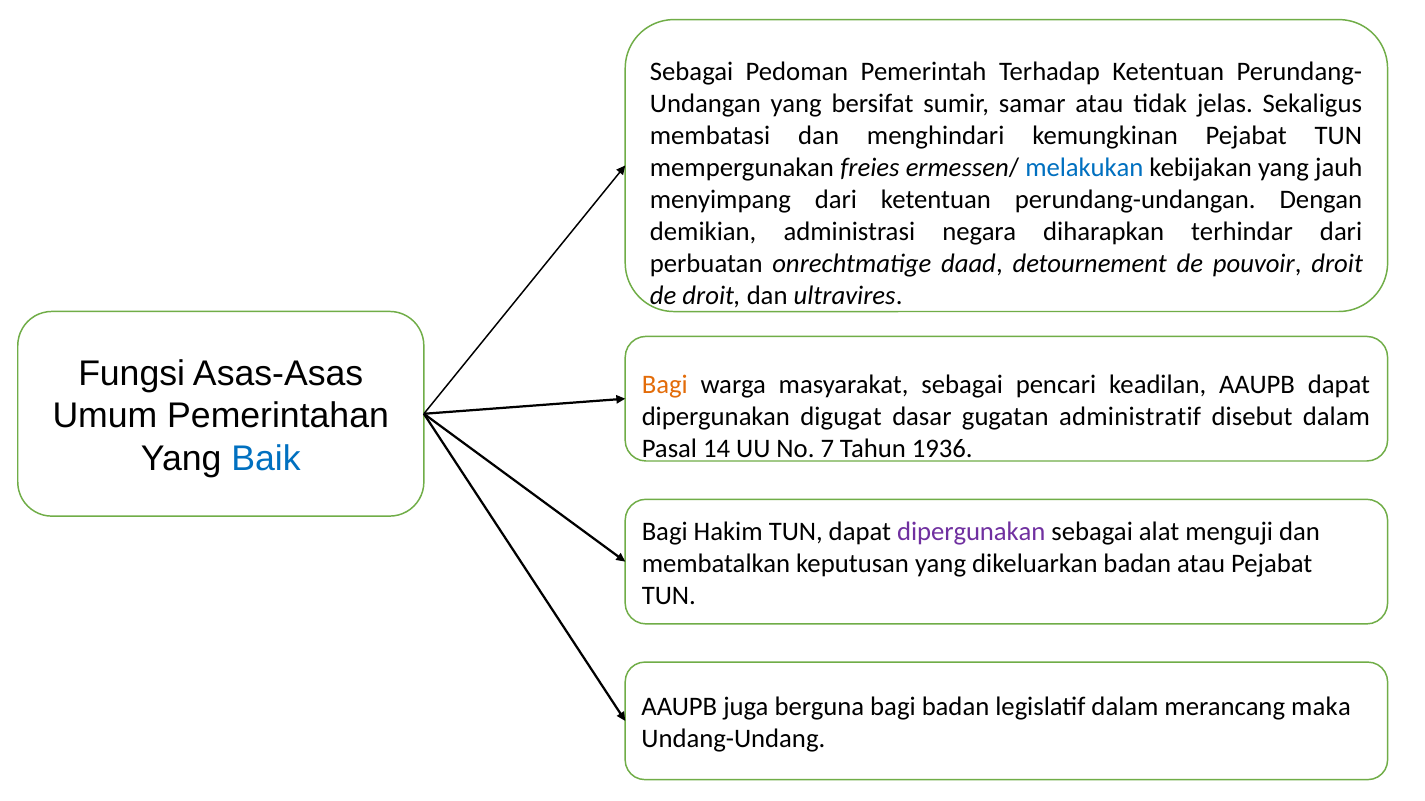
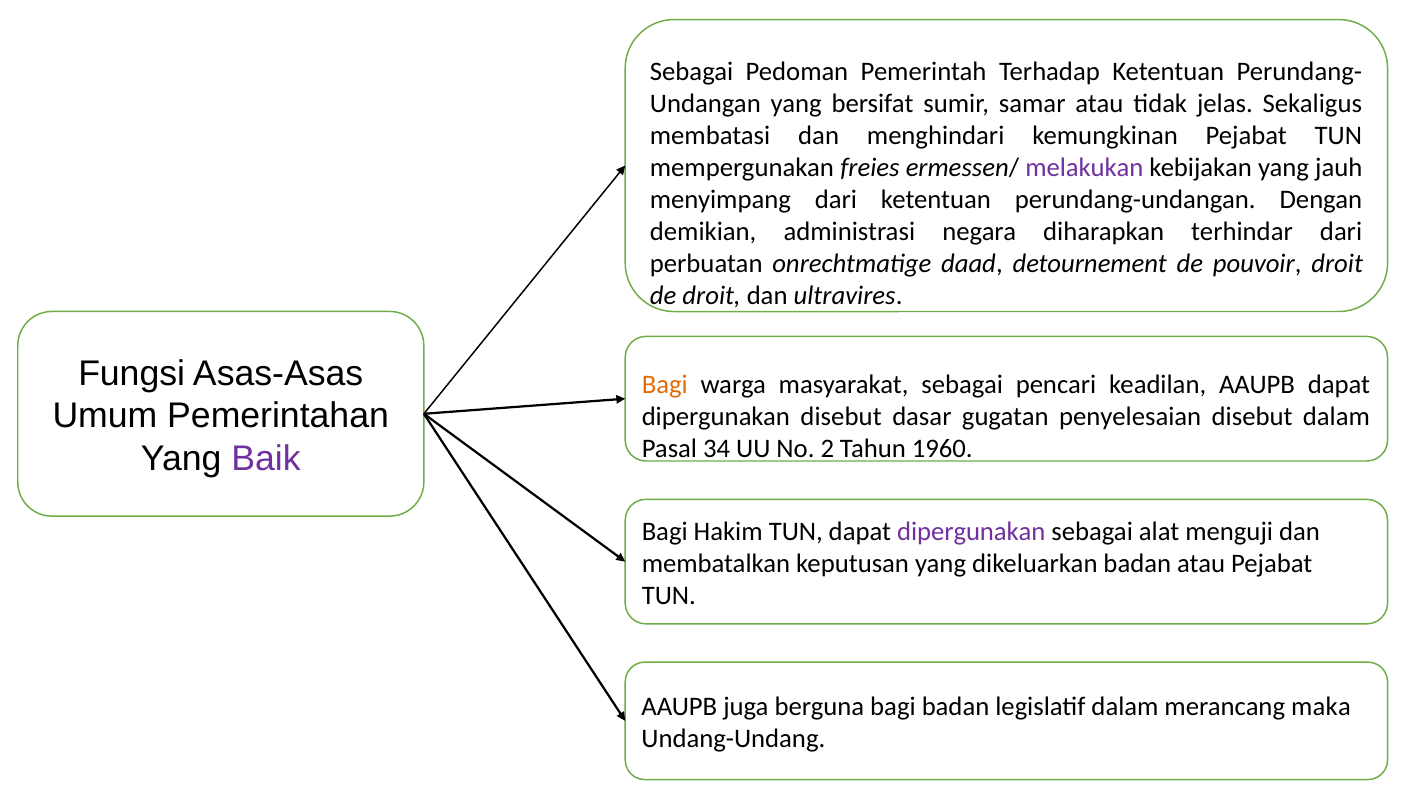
melakukan colour: blue -> purple
dipergunakan digugat: digugat -> disebut
administratif: administratif -> penyelesaian
14: 14 -> 34
7: 7 -> 2
1936: 1936 -> 1960
Baik colour: blue -> purple
